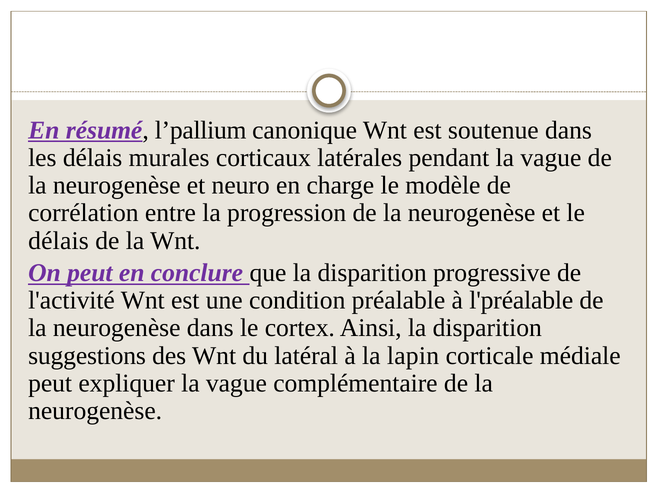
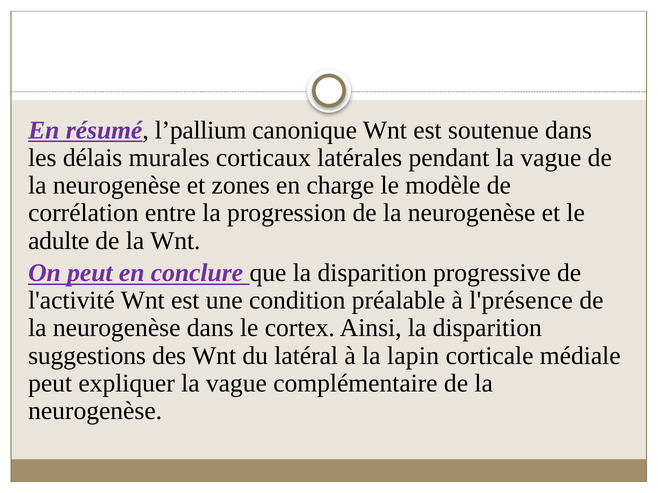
neuro: neuro -> zones
délais at (59, 241): délais -> adulte
l'préalable: l'préalable -> l'présence
